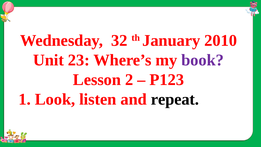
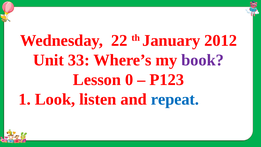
32: 32 -> 22
2010: 2010 -> 2012
23: 23 -> 33
2: 2 -> 0
repeat colour: black -> blue
